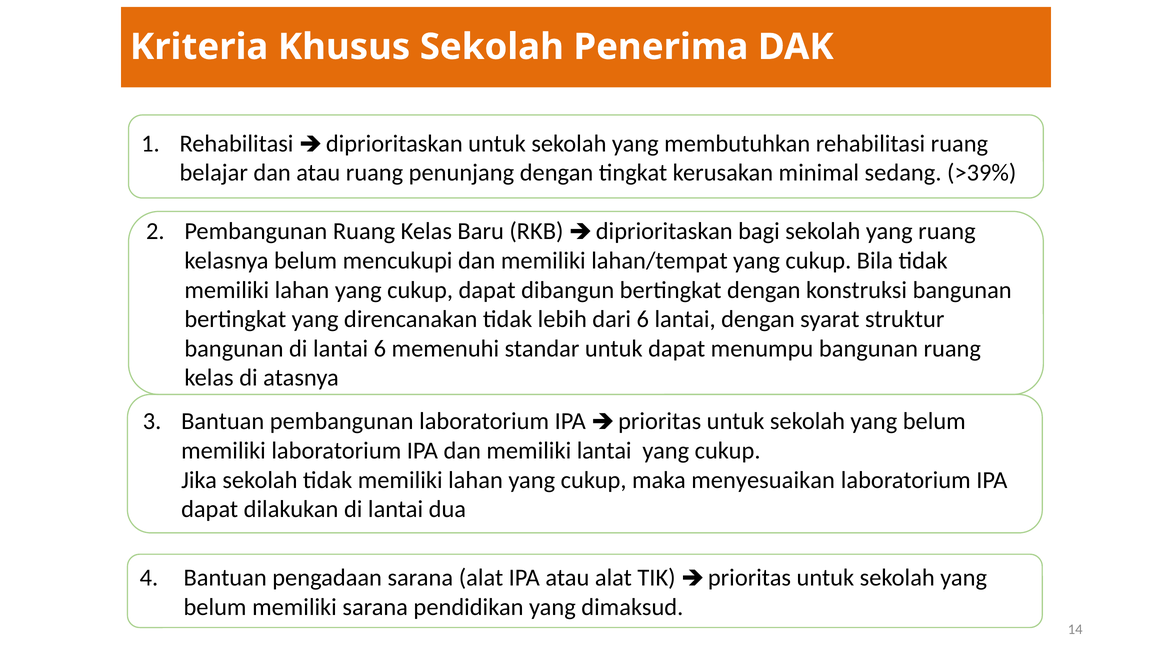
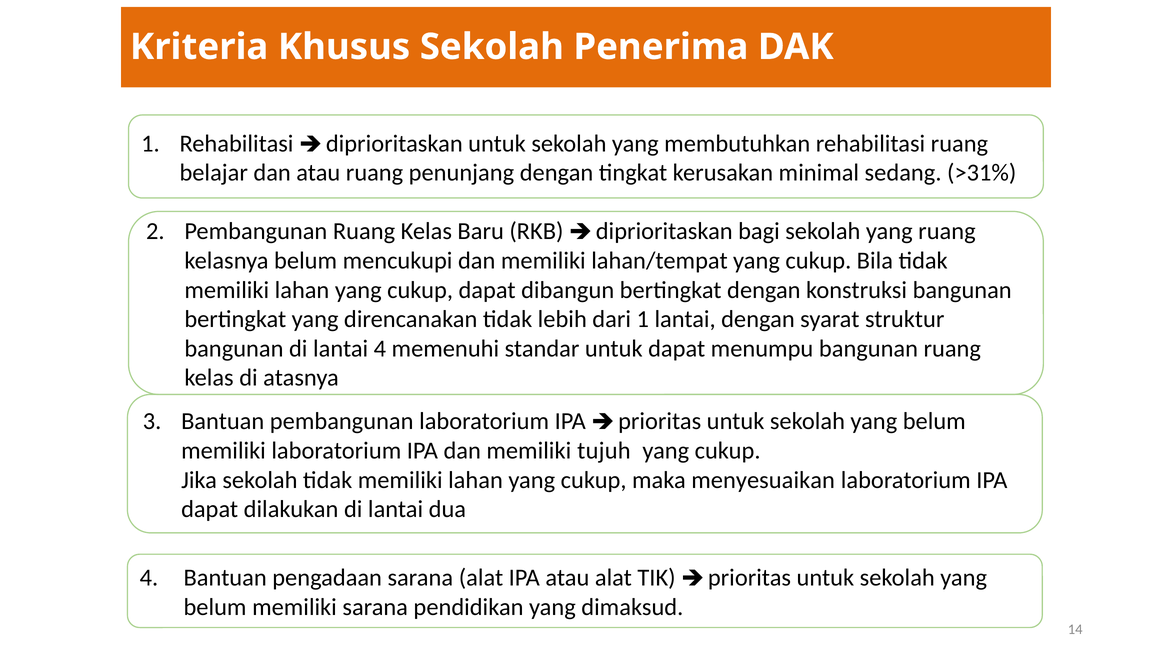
>39%: >39% -> >31%
dari 6: 6 -> 1
lantai 6: 6 -> 4
memiliki lantai: lantai -> tujuh
